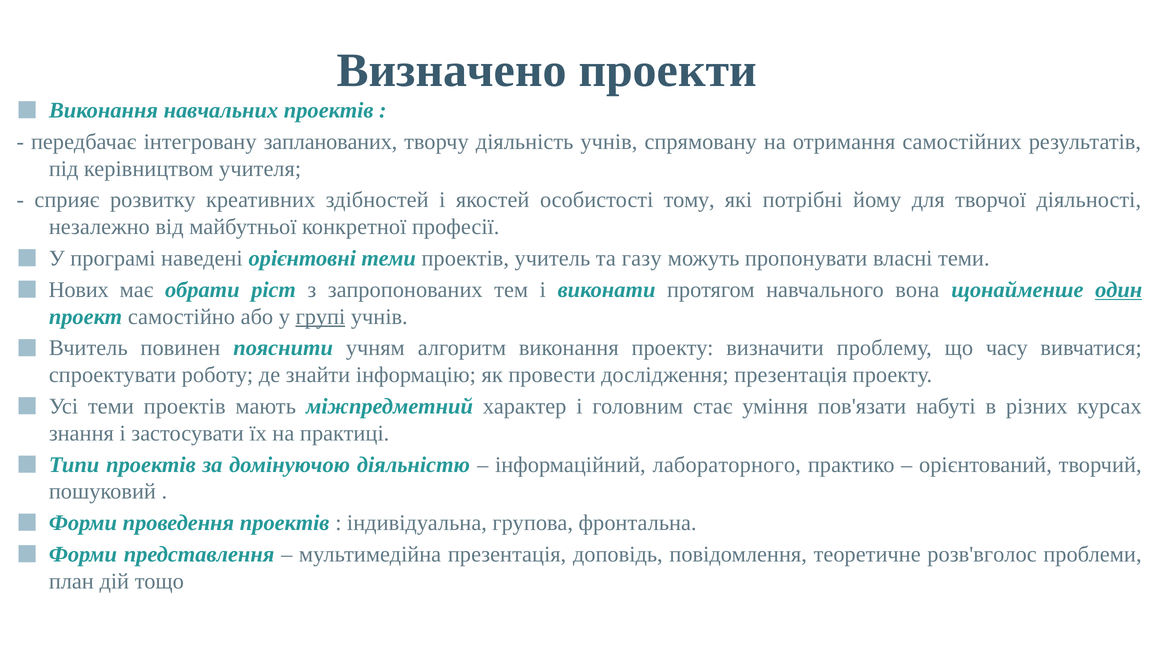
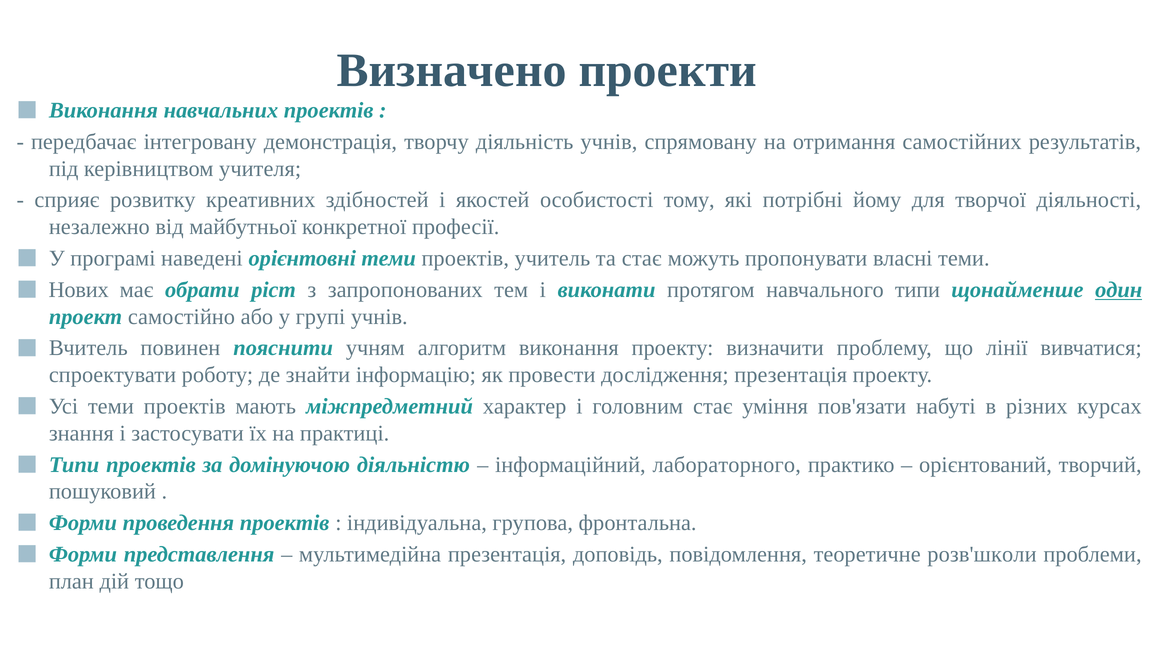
запланованих: запланованих -> демонстрація
та газу: газу -> стає
навчального вона: вона -> типи
групі underline: present -> none
часу: часу -> лінії
розв'вголос: розв'вголос -> розв'школи
